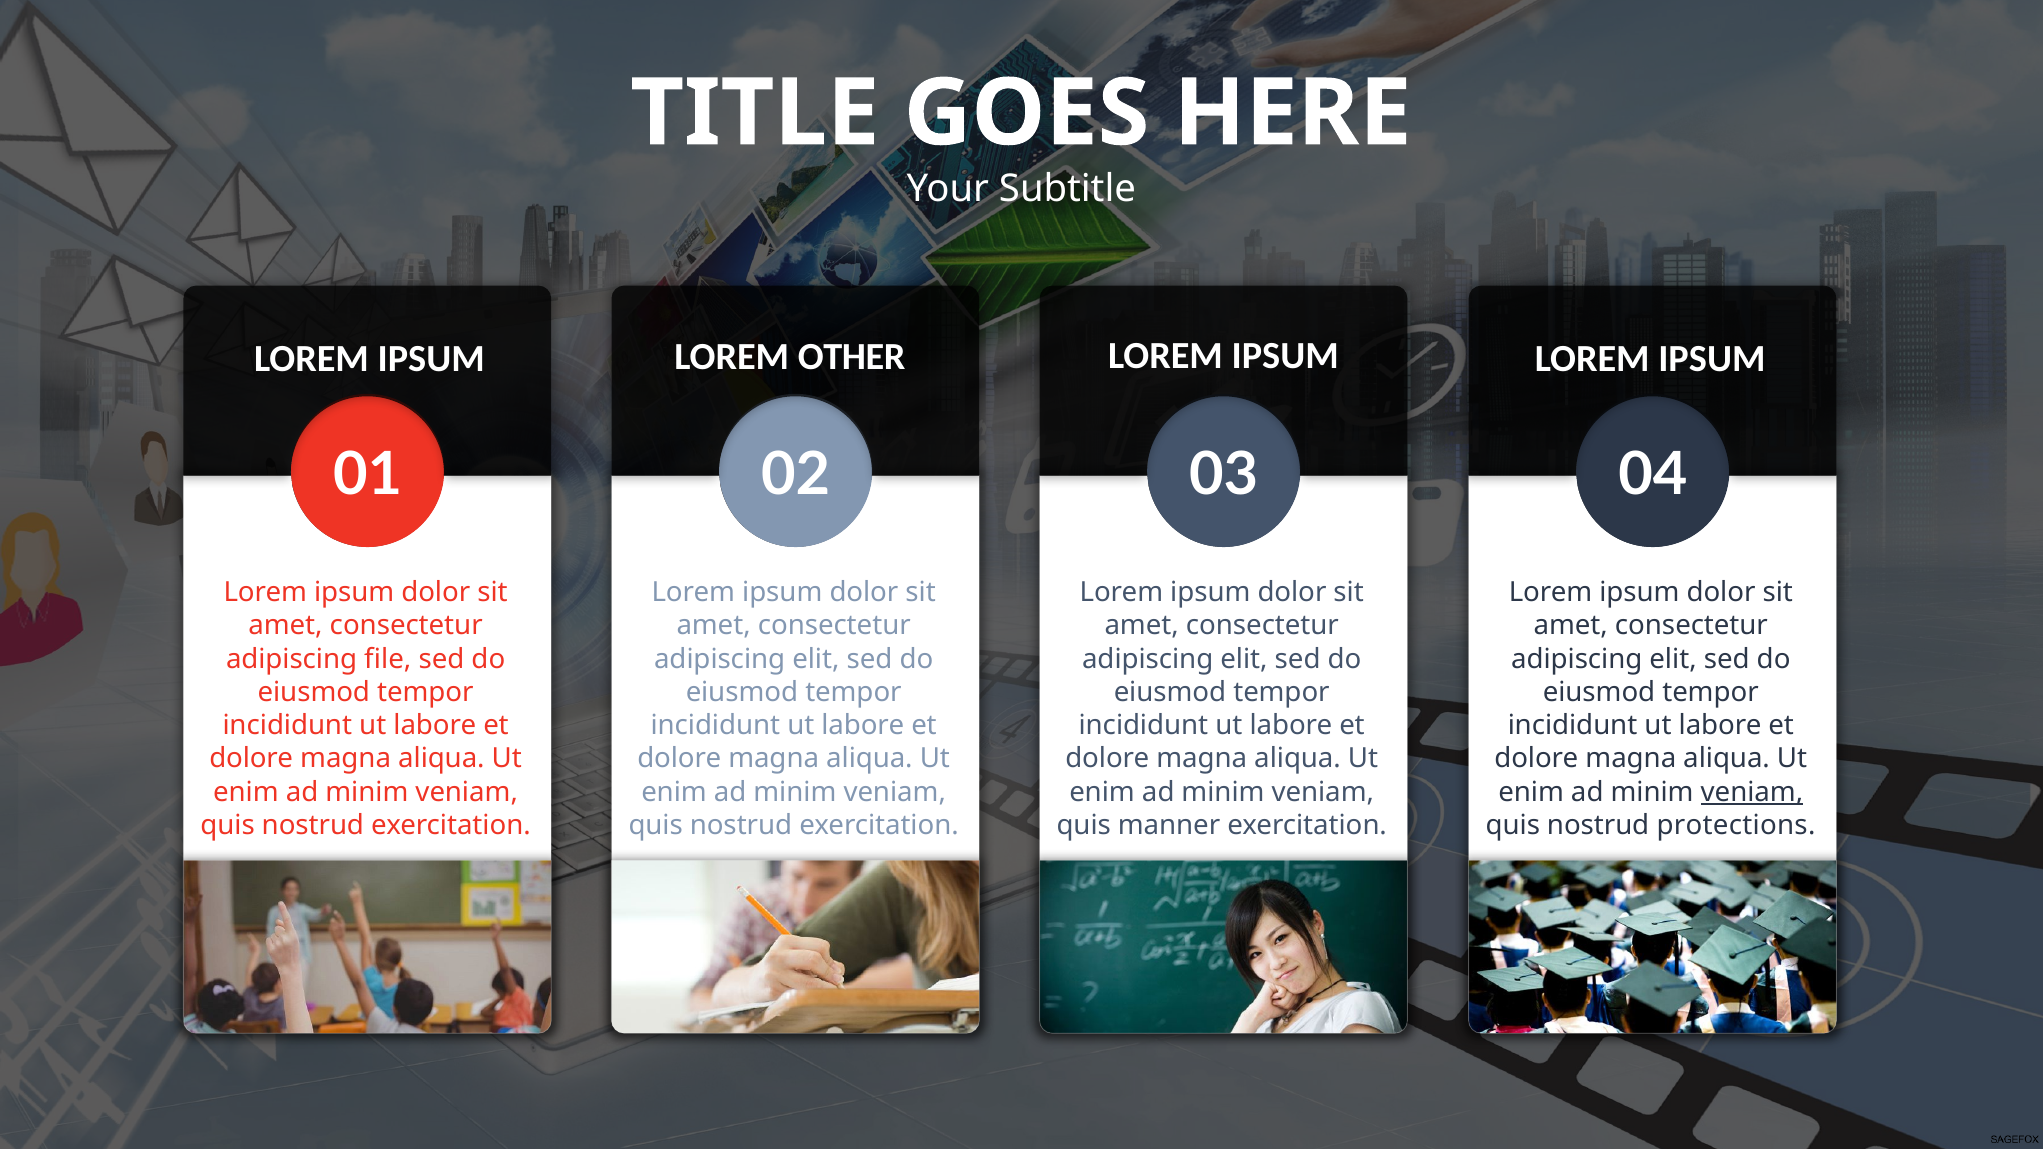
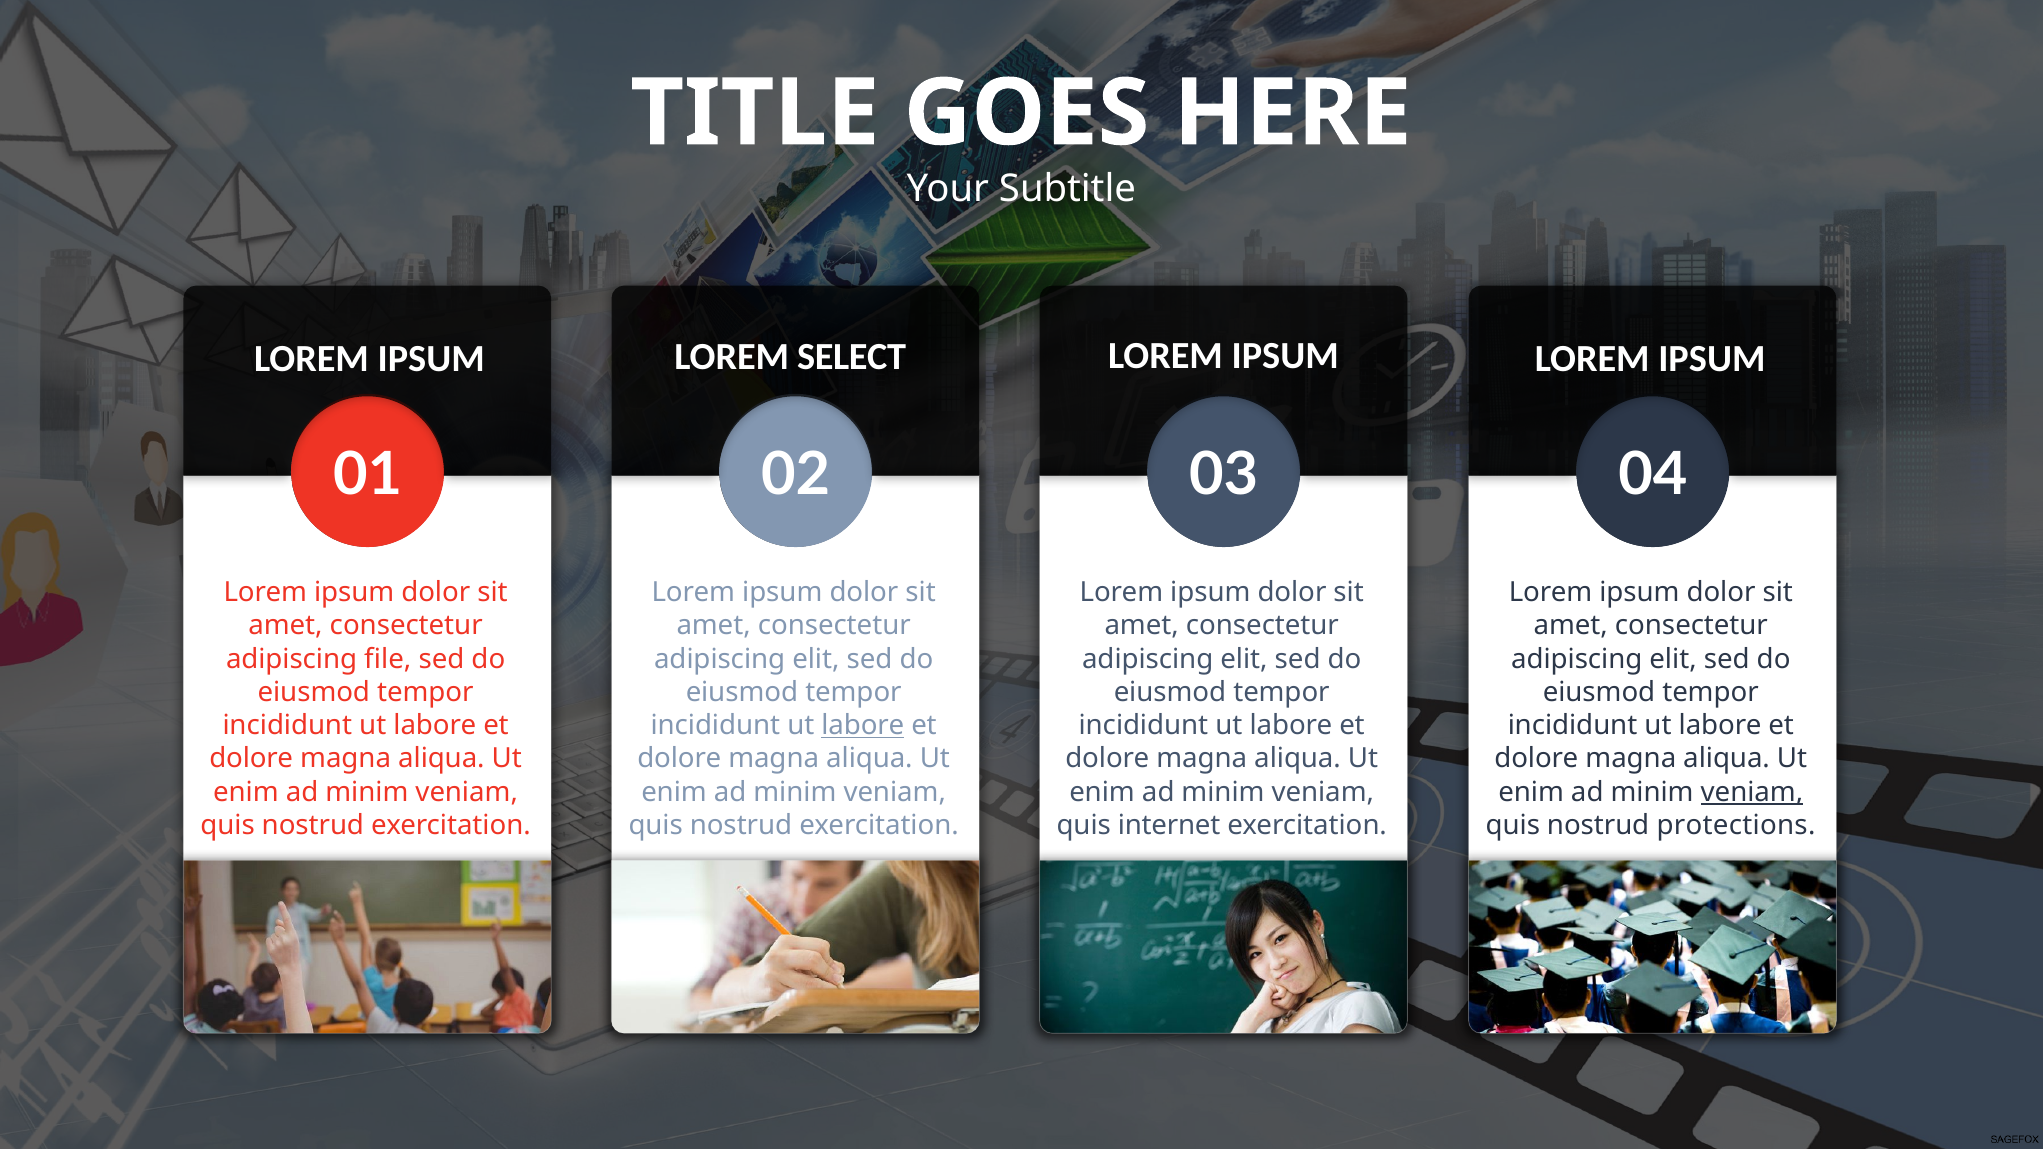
OTHER: OTHER -> SELECT
labore at (863, 726) underline: none -> present
manner: manner -> internet
